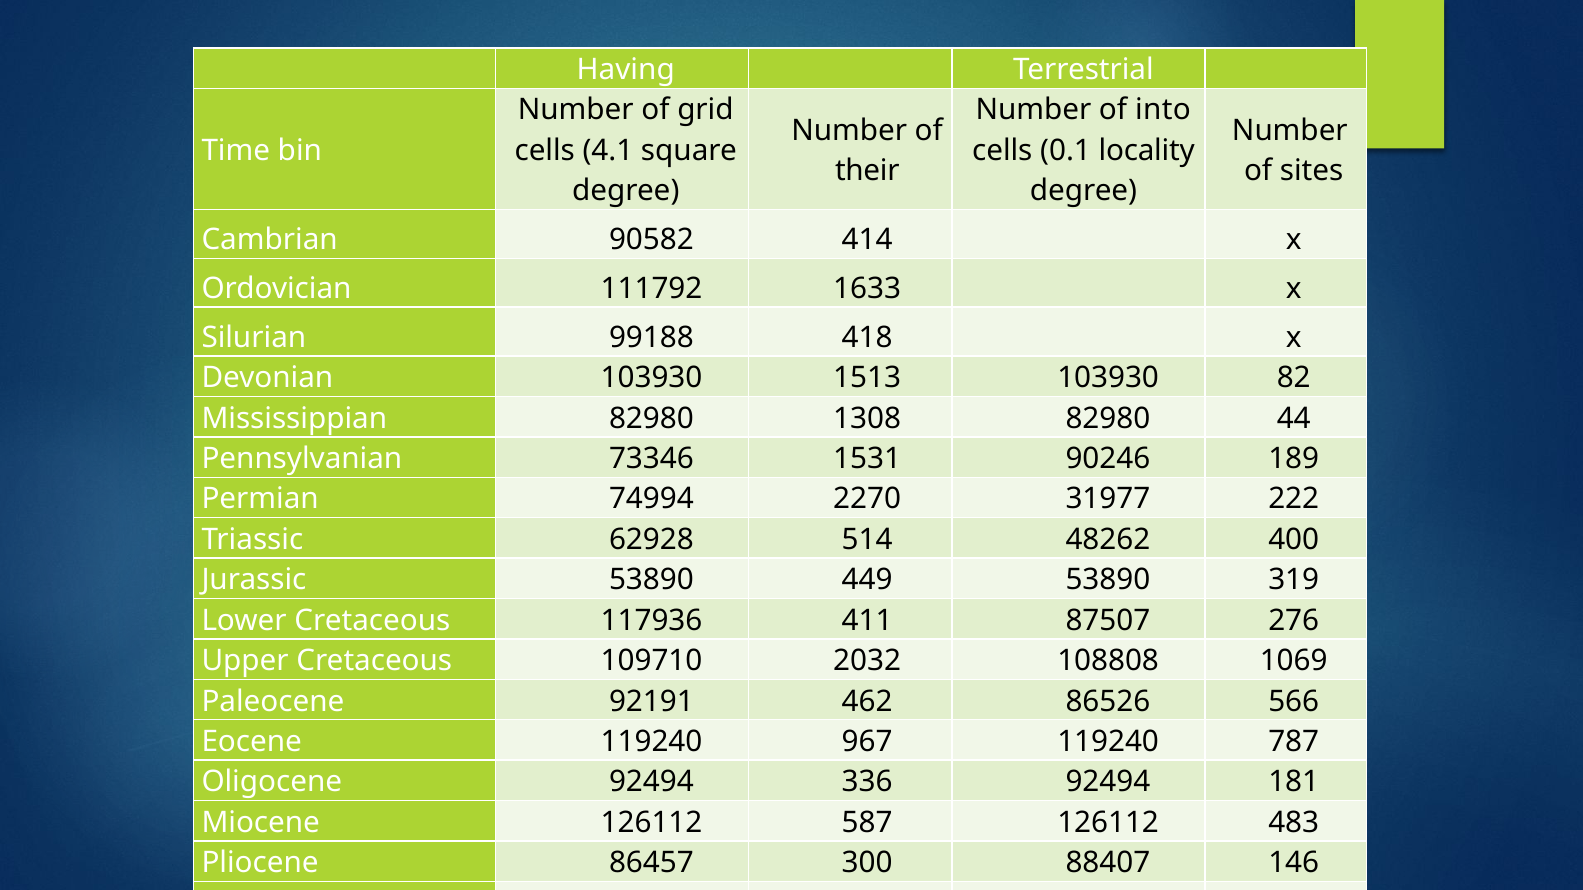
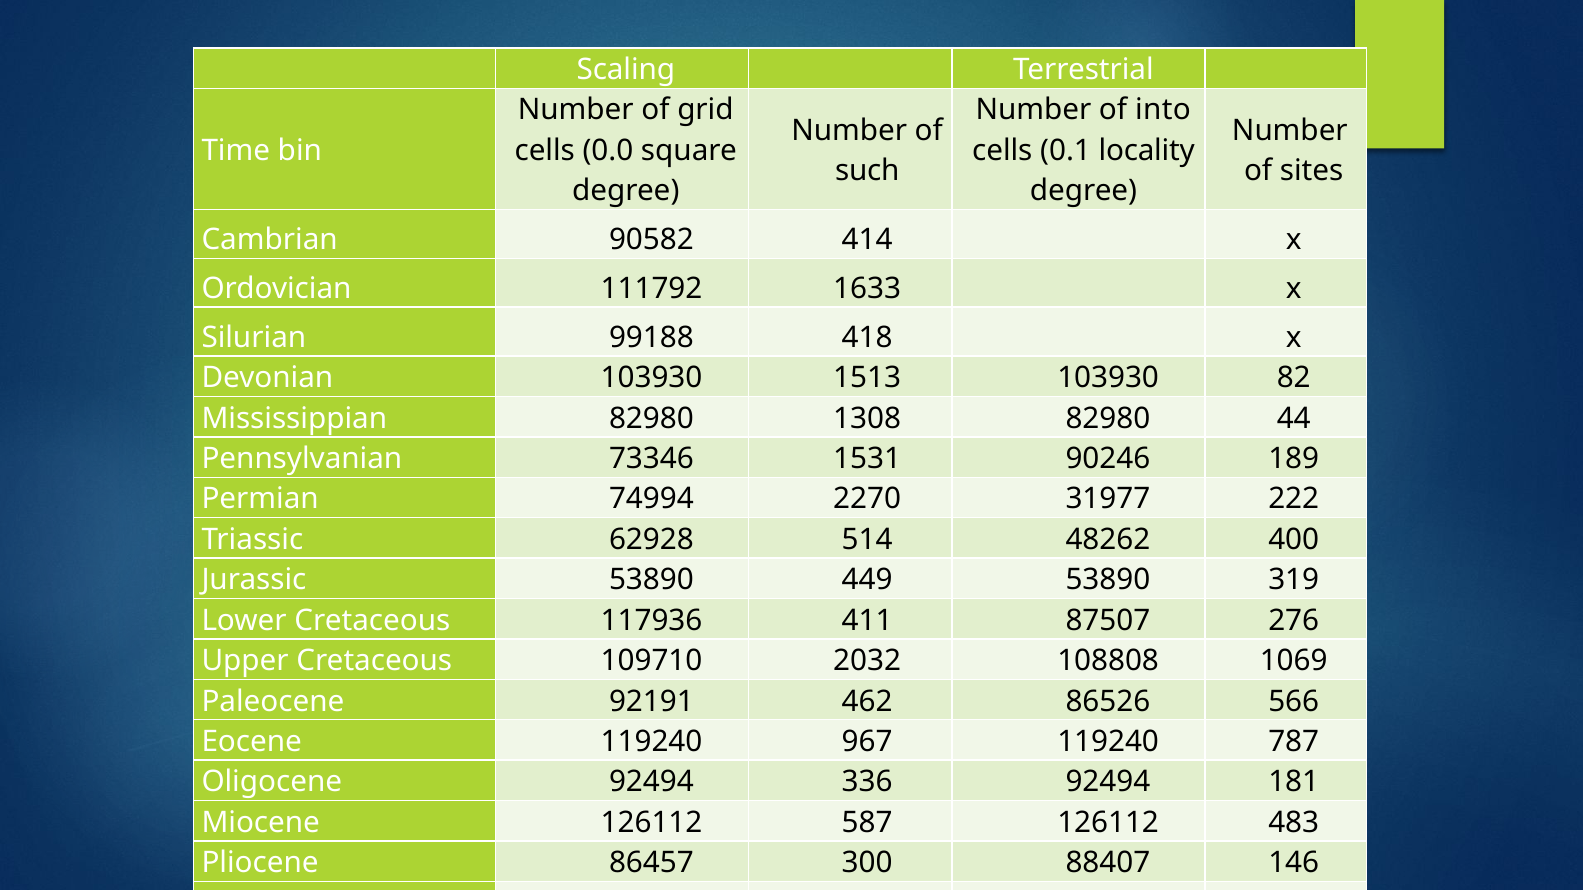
Having: Having -> Scaling
4.1: 4.1 -> 0.0
their: their -> such
